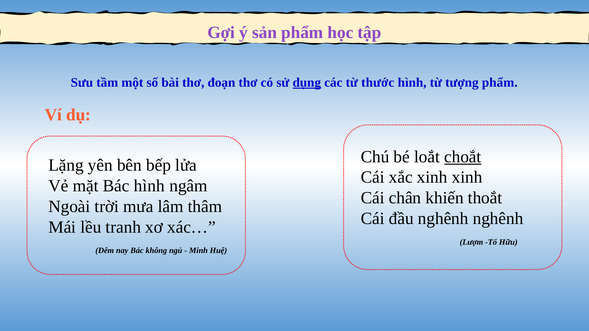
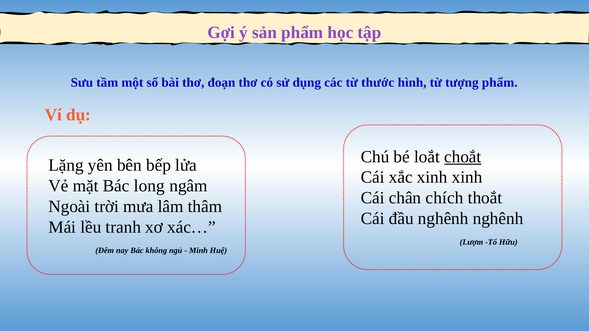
dụng underline: present -> none
Bác hình: hình -> long
khiến: khiến -> chích
